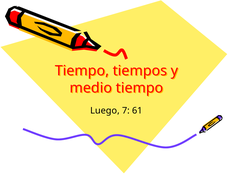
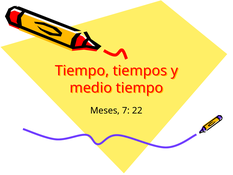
Luego: Luego -> Meses
61: 61 -> 22
